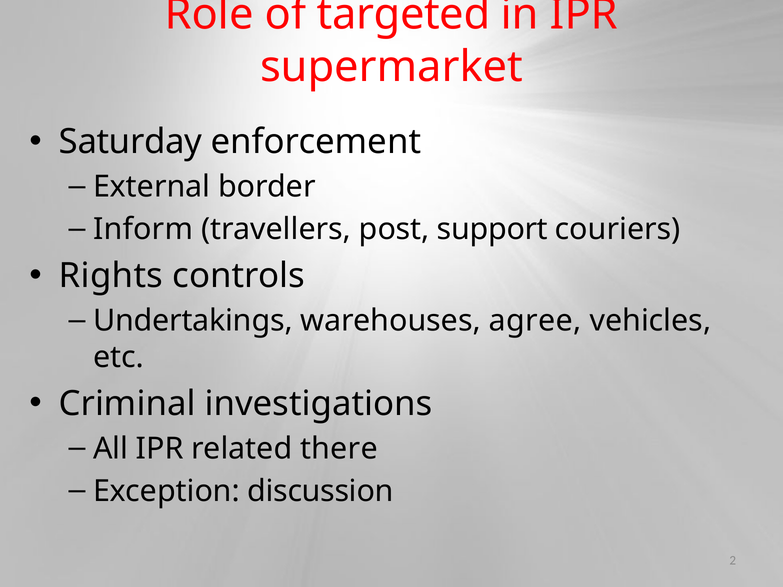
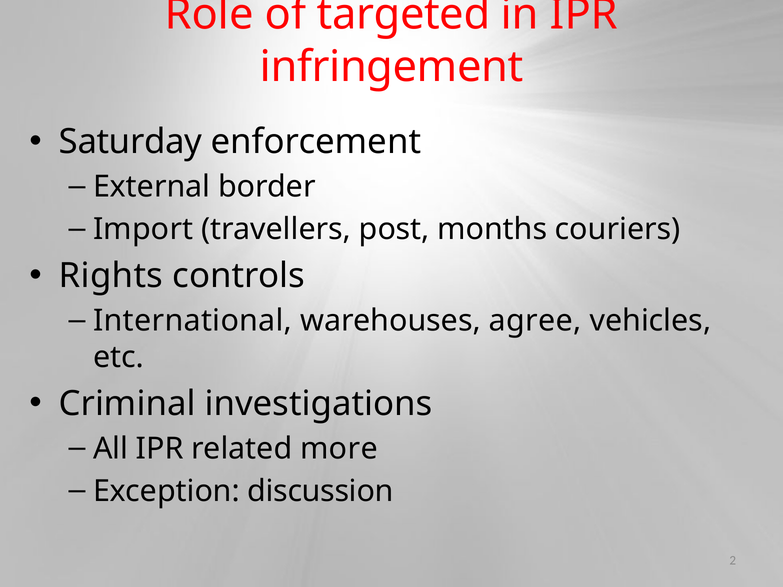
supermarket: supermarket -> infringement
Inform: Inform -> Import
support: support -> months
Undertakings: Undertakings -> International
there: there -> more
